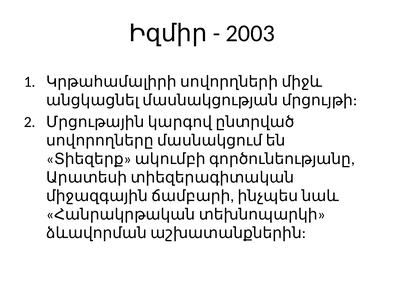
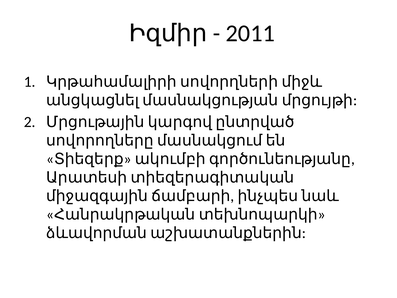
2003: 2003 -> 2011
